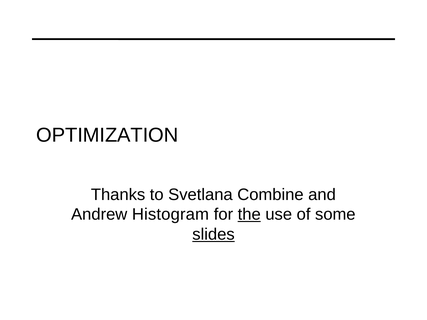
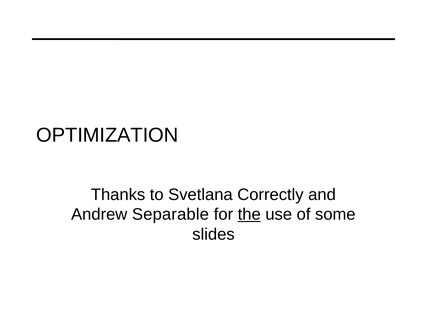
Combine: Combine -> Correctly
Histogram: Histogram -> Separable
slides underline: present -> none
